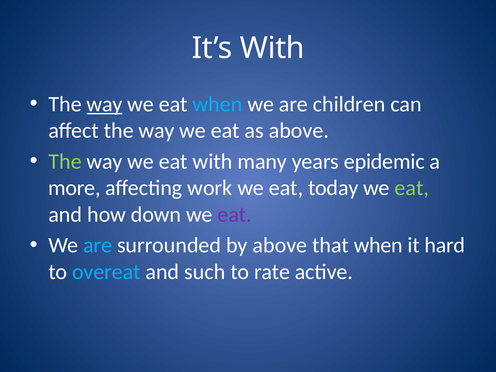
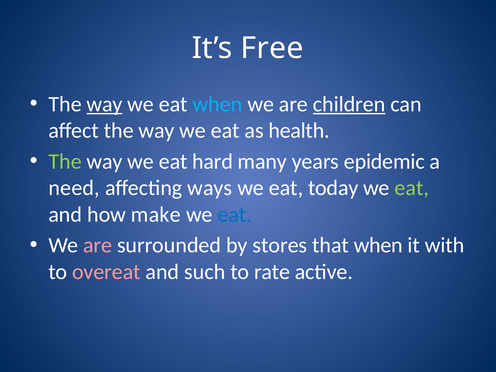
It’s With: With -> Free
children underline: none -> present
as above: above -> health
eat with: with -> hard
more: more -> need
work: work -> ways
down: down -> make
eat at (235, 214) colour: purple -> blue
are at (98, 245) colour: light blue -> pink
by above: above -> stores
hard: hard -> with
overeat colour: light blue -> pink
